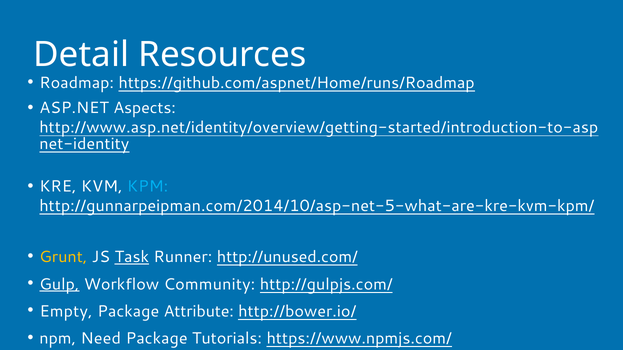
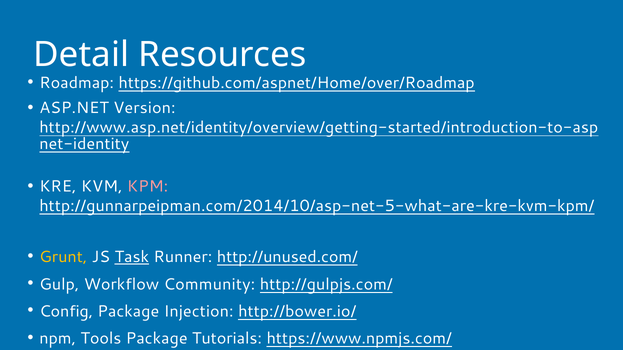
https://github.com/aspnet/Home/runs/Roadmap: https://github.com/aspnet/Home/runs/Roadmap -> https://github.com/aspnet/Home/over/Roadmap
Aspects: Aspects -> Version
KPM colour: light blue -> pink
Gulp underline: present -> none
Empty: Empty -> Config
Attribute: Attribute -> Injection
Need: Need -> Tools
